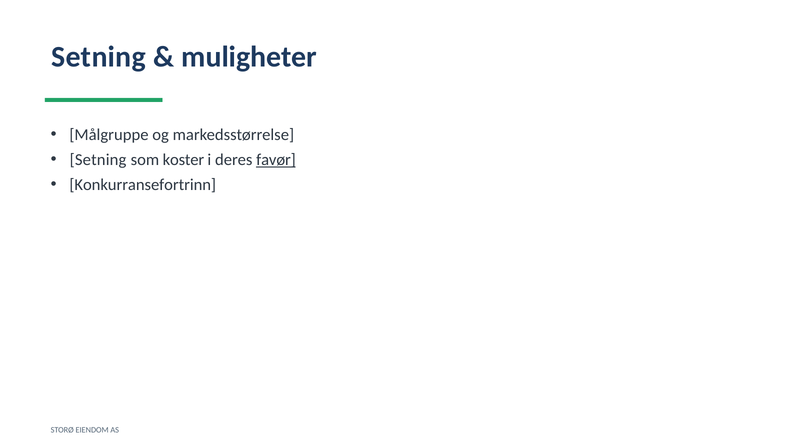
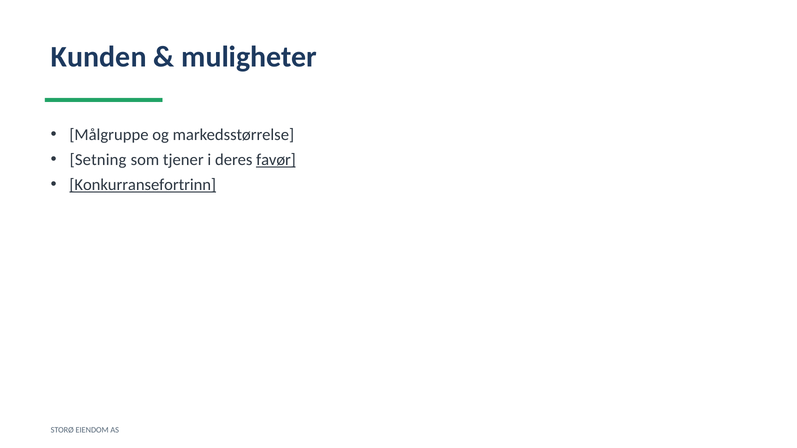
Setning at (99, 57): Setning -> Kunden
koster: koster -> tjener
Konkurransefortrinn underline: none -> present
